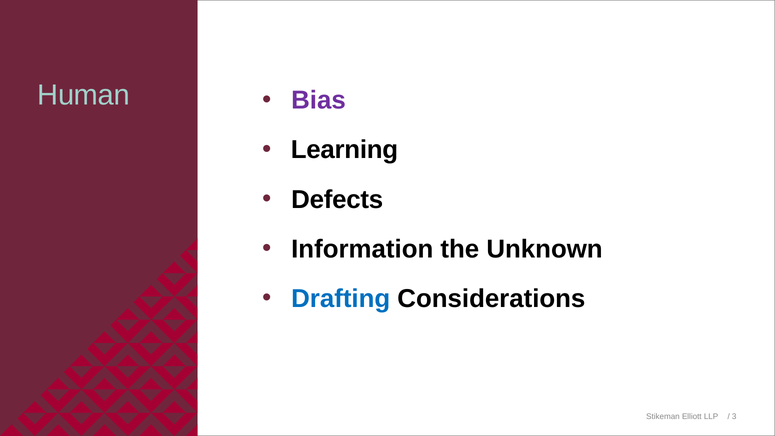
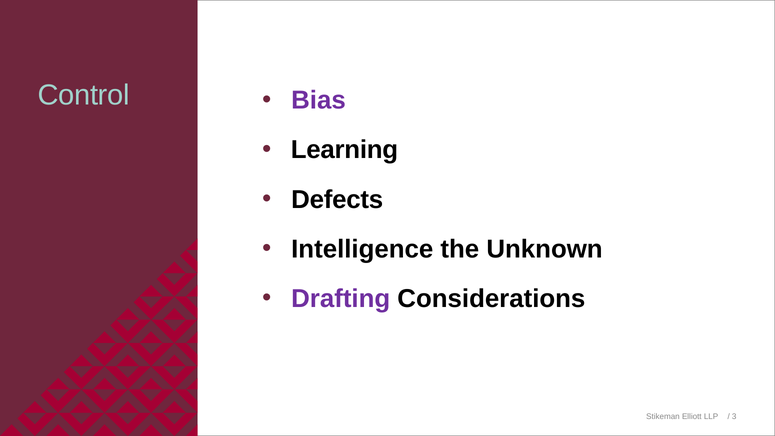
Human: Human -> Control
Information: Information -> Intelligence
Drafting colour: blue -> purple
